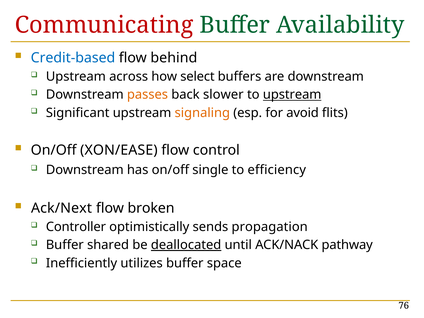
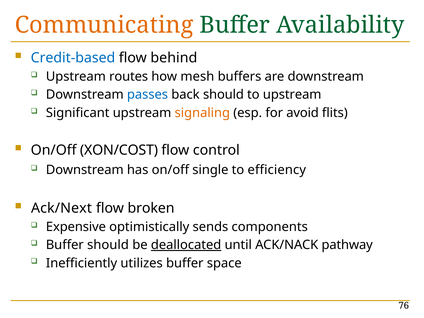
Communicating colour: red -> orange
across: across -> routes
select: select -> mesh
passes colour: orange -> blue
back slower: slower -> should
upstream at (292, 95) underline: present -> none
XON/EASE: XON/EASE -> XON/COST
Controller: Controller -> Expensive
propagation: propagation -> components
Buffer shared: shared -> should
